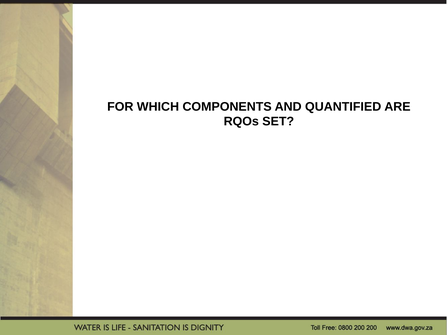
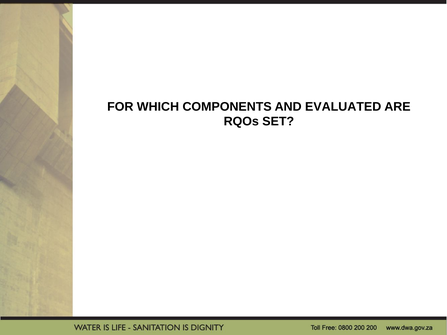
QUANTIFIED: QUANTIFIED -> EVALUATED
